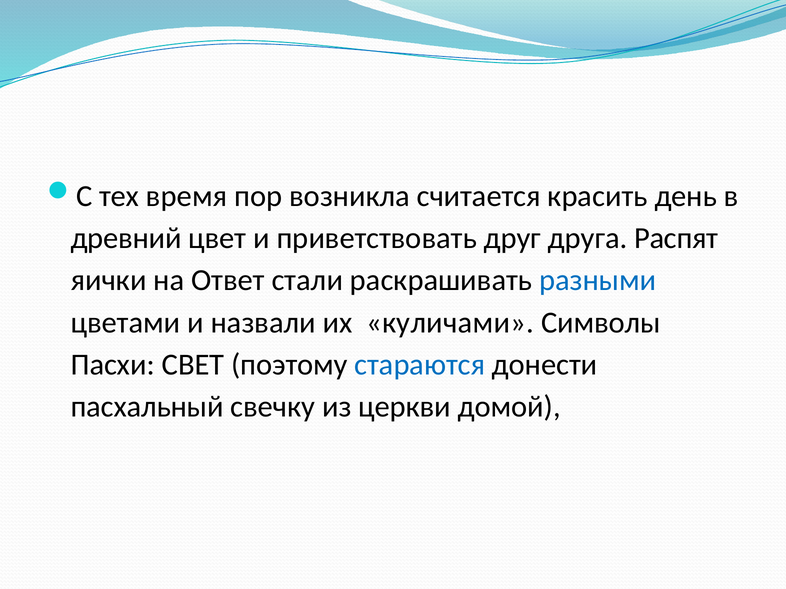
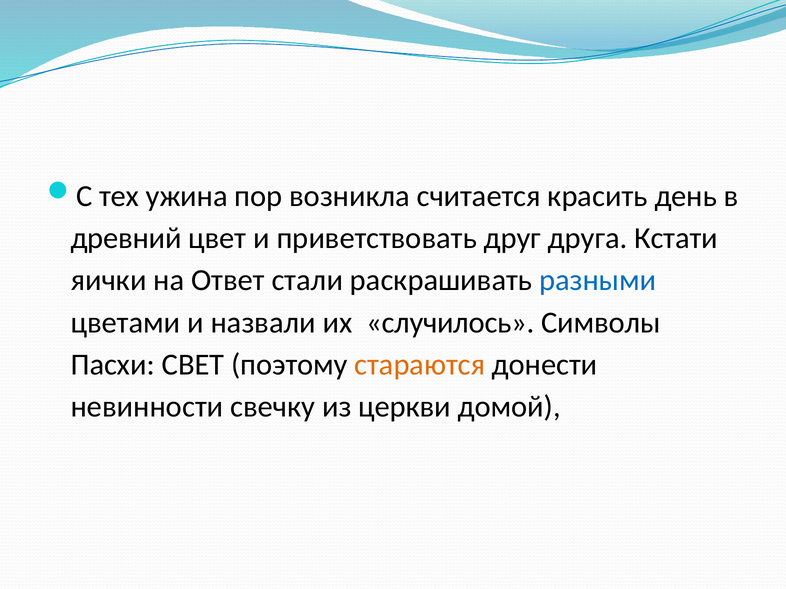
время: время -> ужина
Распят: Распят -> Кстати
куличами: куличами -> случилось
стараются colour: blue -> orange
пасхальный: пасхальный -> невинности
